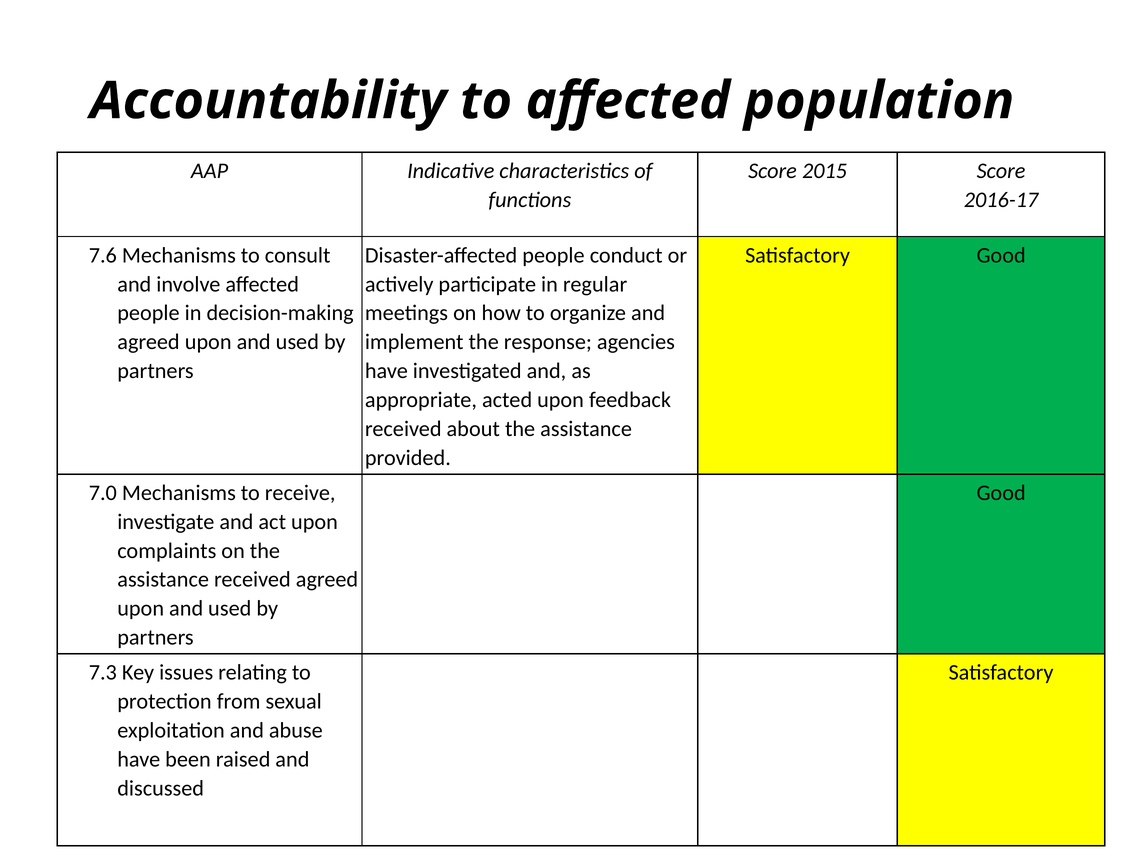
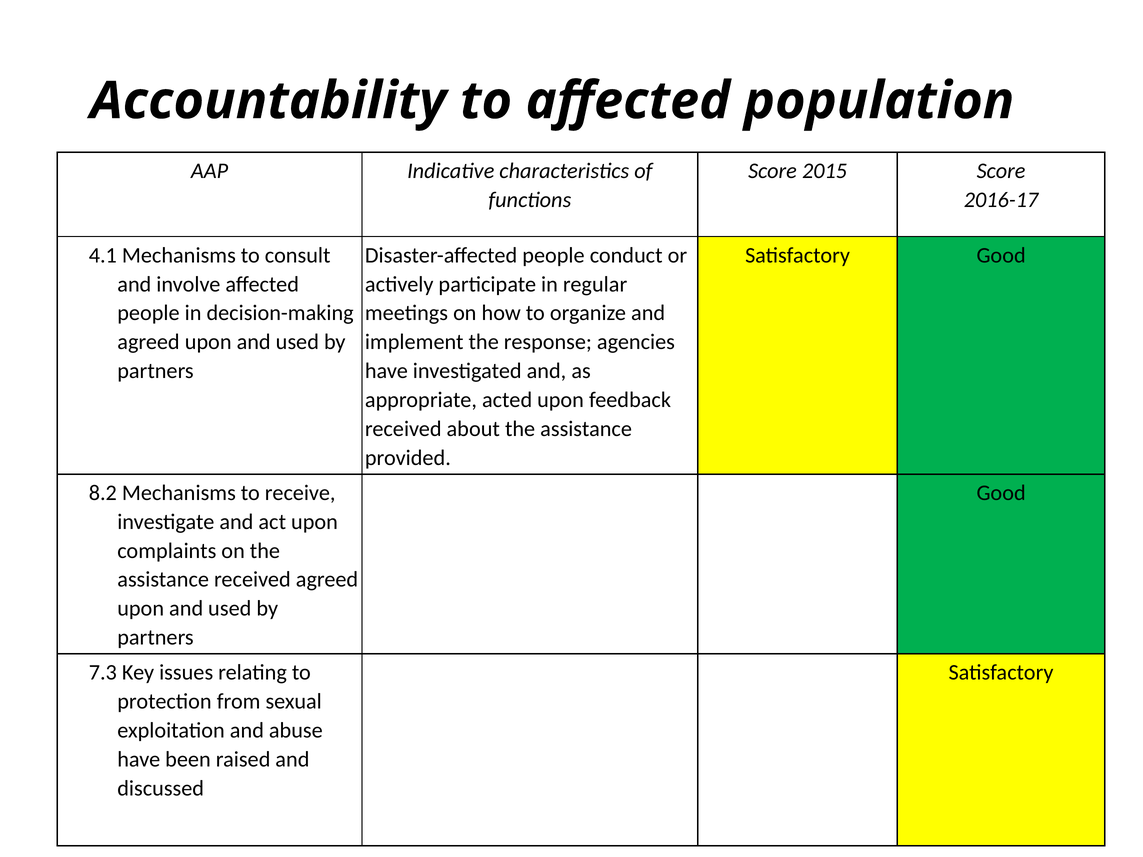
7.6: 7.6 -> 4.1
7.0: 7.0 -> 8.2
